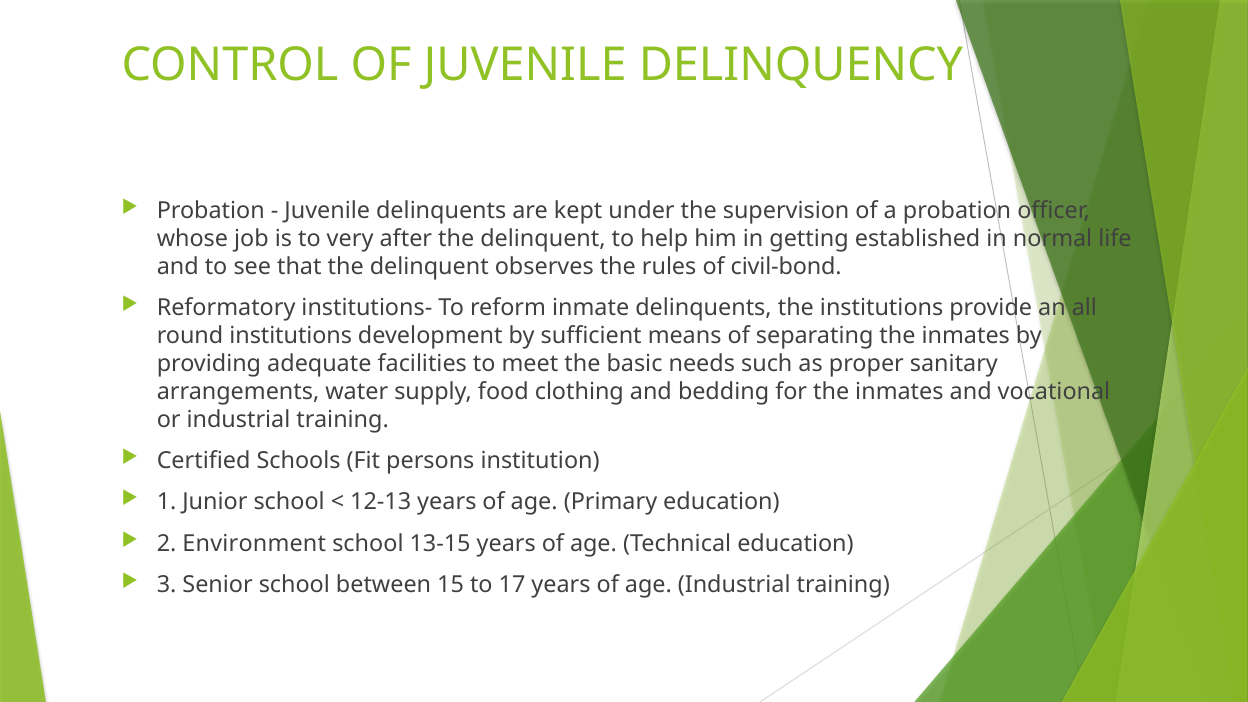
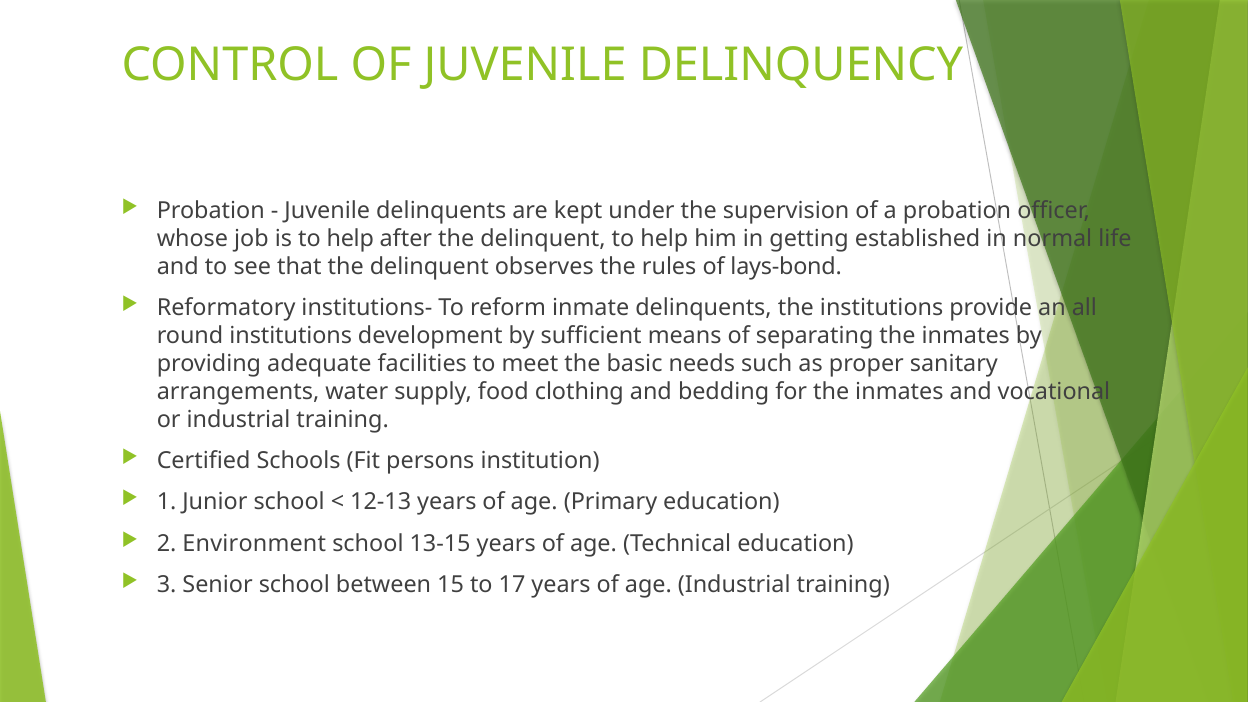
is to very: very -> help
civil-bond: civil-bond -> lays-bond
